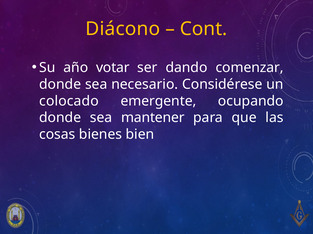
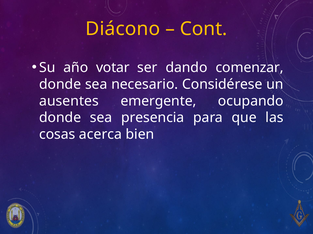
colocado: colocado -> ausentes
mantener: mantener -> presencia
bienes: bienes -> acerca
